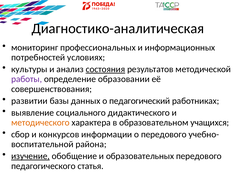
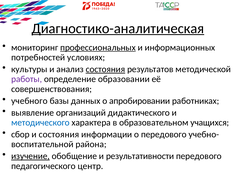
Диагностико-аналитическая underline: none -> present
профессиональных underline: none -> present
развитии: развитии -> учебного
педагогический: педагогический -> апробировании
социального: социального -> организаций
методического colour: orange -> blue
и конкурсов: конкурсов -> состояния
образовательных: образовательных -> результативности
статья: статья -> центр
